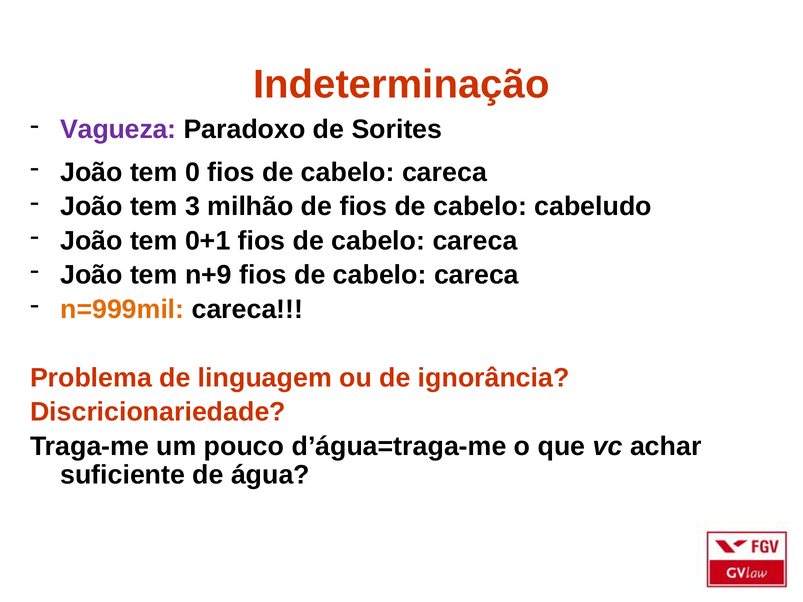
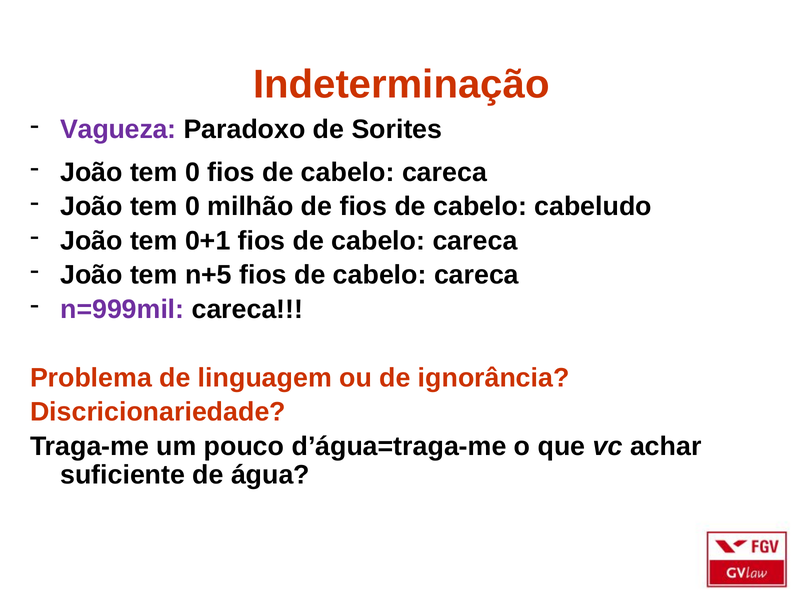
3 at (192, 207): 3 -> 0
n+9: n+9 -> n+5
n=999mil colour: orange -> purple
